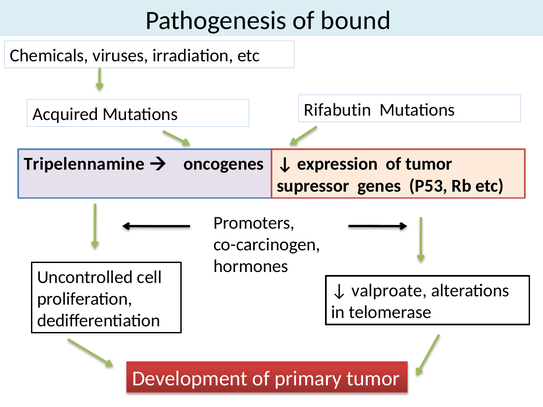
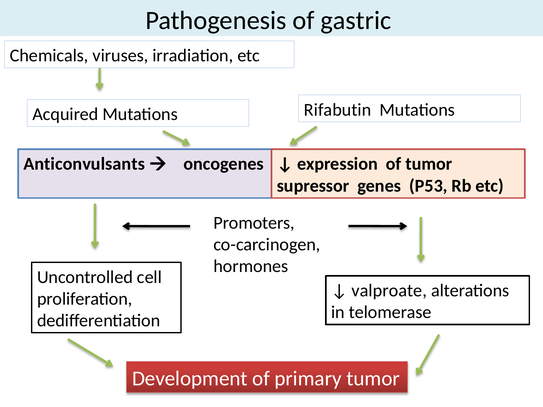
bound: bound -> gastric
Tripelennamine: Tripelennamine -> Anticonvulsants
